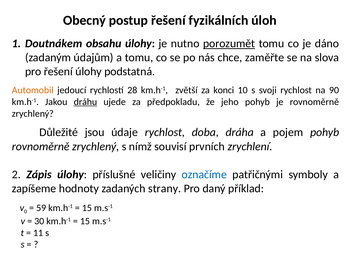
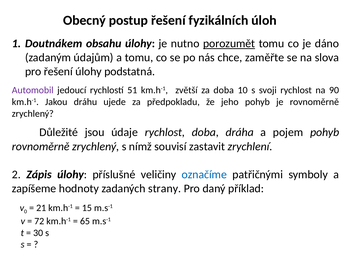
Automobil colour: orange -> purple
28: 28 -> 51
za konci: konci -> doba
dráhu underline: present -> none
prvních: prvních -> zastavit
59: 59 -> 21
30: 30 -> 72
15 at (85, 221): 15 -> 65
11: 11 -> 30
